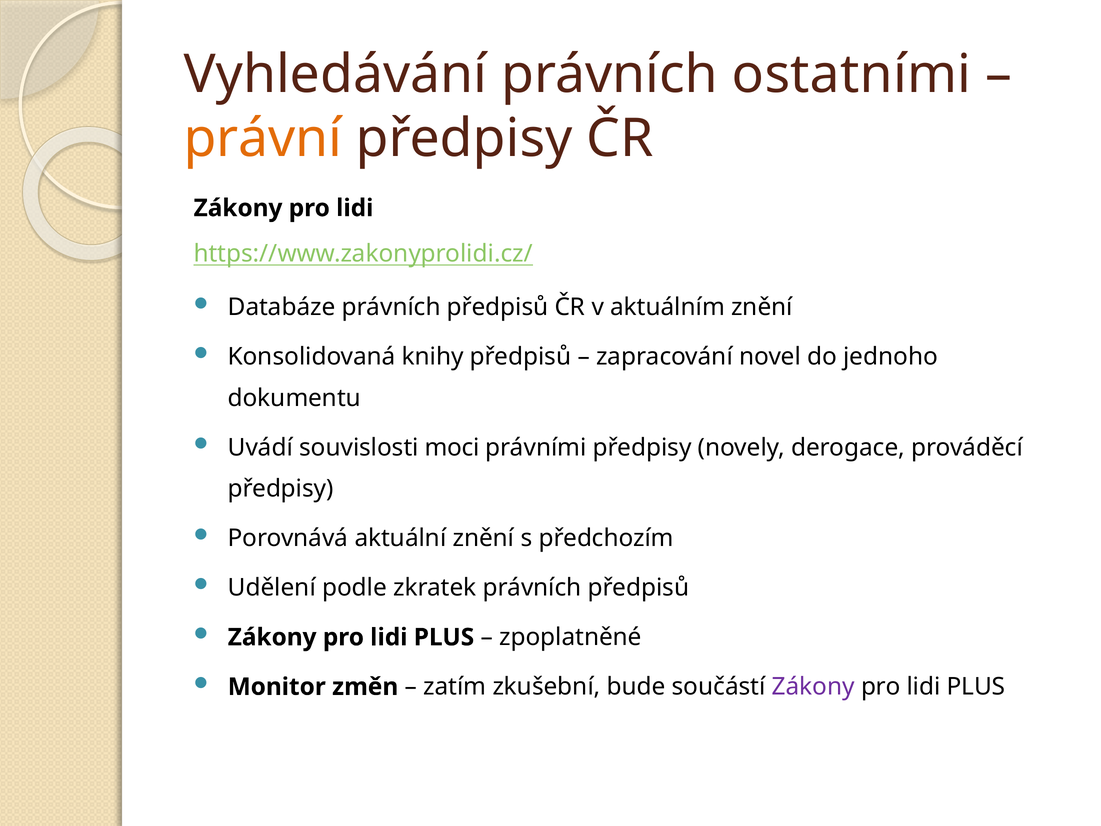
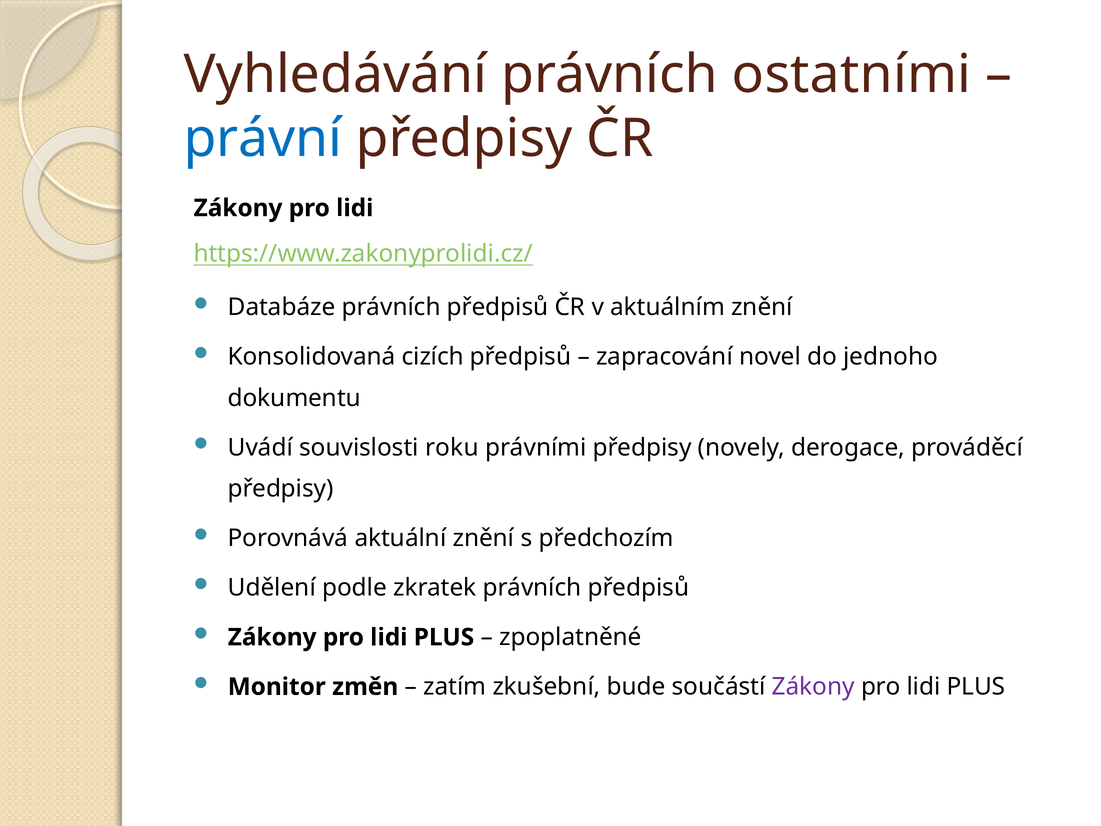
právní colour: orange -> blue
knihy: knihy -> cizích
moci: moci -> roku
